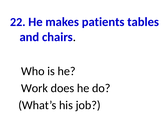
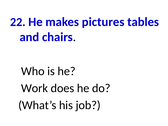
patients: patients -> pictures
